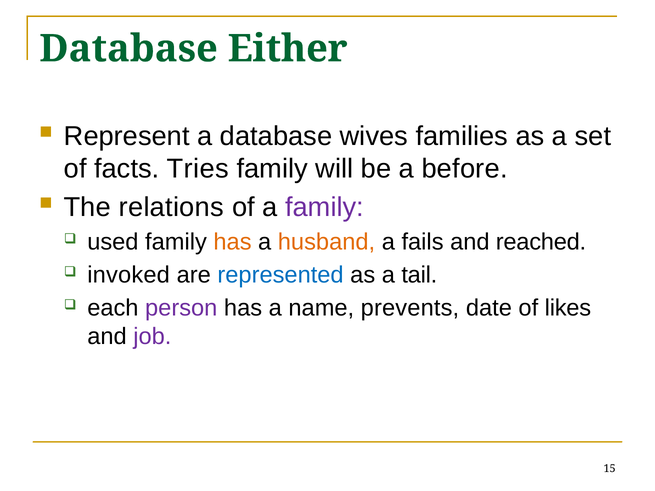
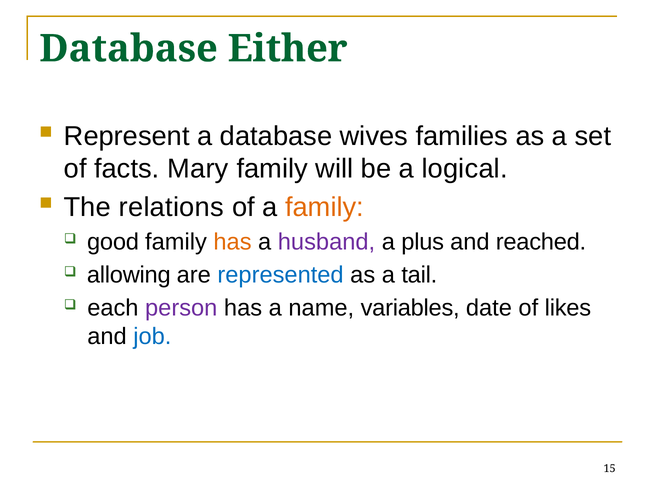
Tries: Tries -> Mary
before: before -> logical
family at (325, 207) colour: purple -> orange
used: used -> good
husband colour: orange -> purple
fails: fails -> plus
invoked: invoked -> allowing
prevents: prevents -> variables
job colour: purple -> blue
